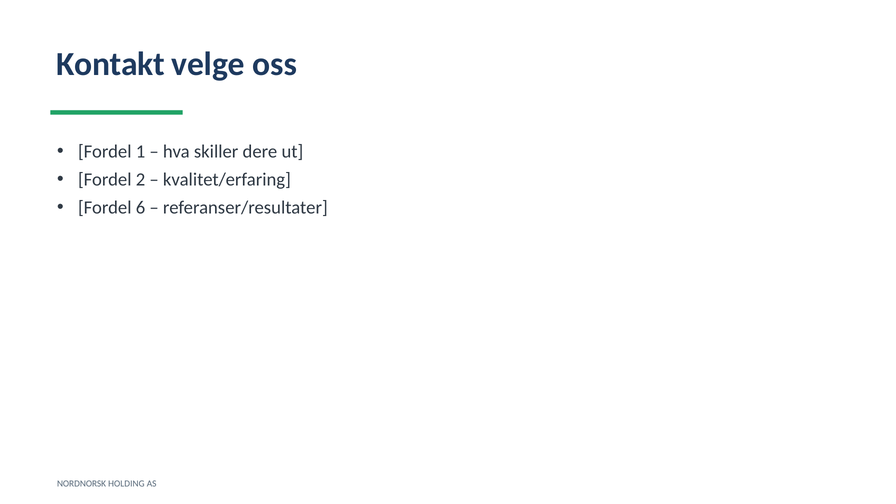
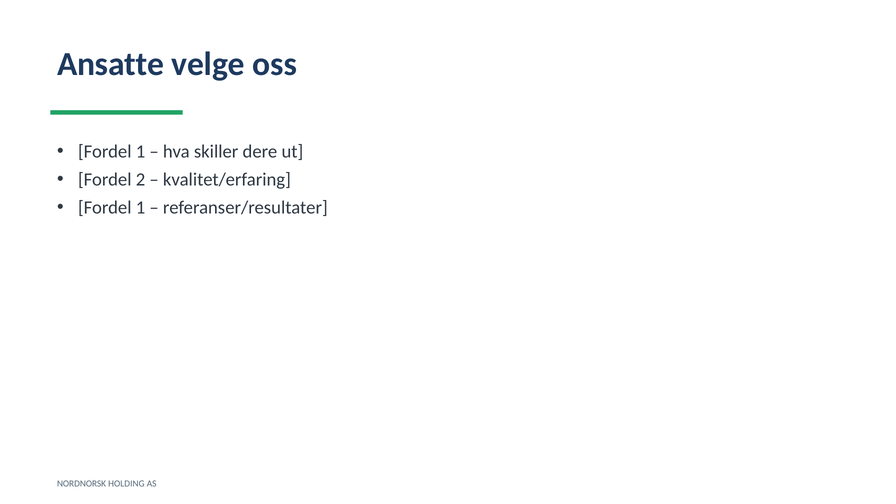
Kontakt: Kontakt -> Ansatte
6 at (141, 208): 6 -> 1
